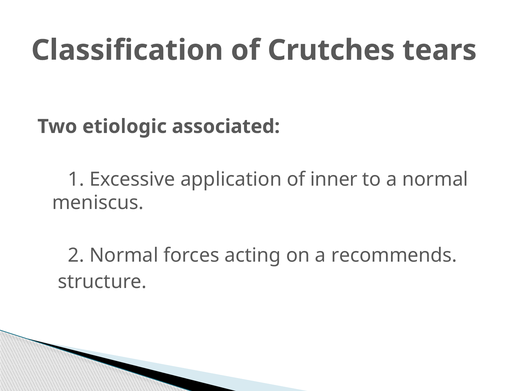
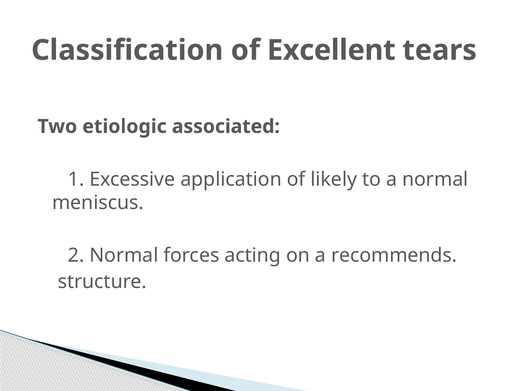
Crutches: Crutches -> Excellent
inner: inner -> likely
